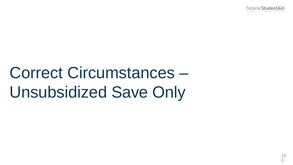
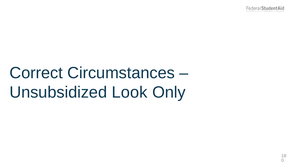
Save: Save -> Look
